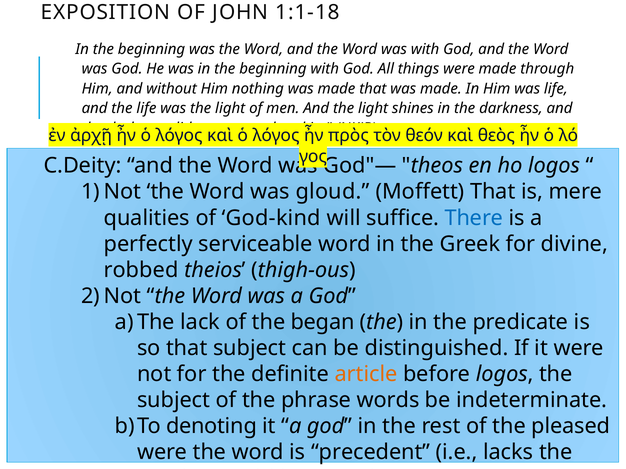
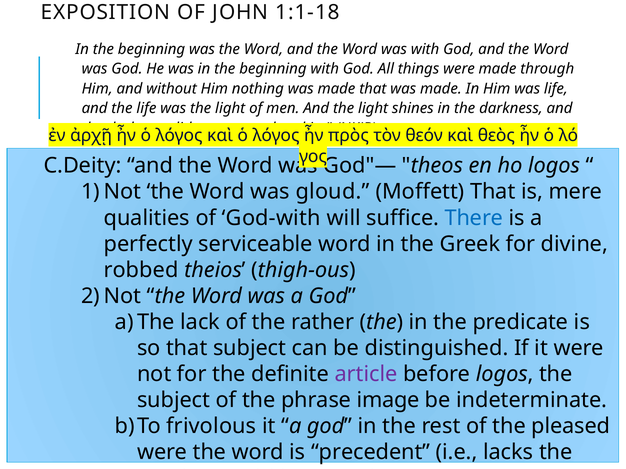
God-kind: God-kind -> God-with
began: began -> rather
article at (366, 375) colour: orange -> purple
words: words -> image
denoting: denoting -> frivolous
